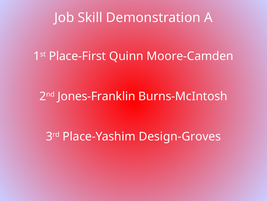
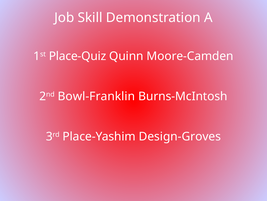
Place-First: Place-First -> Place-Quiz
Jones-Franklin: Jones-Franklin -> Bowl-Franklin
